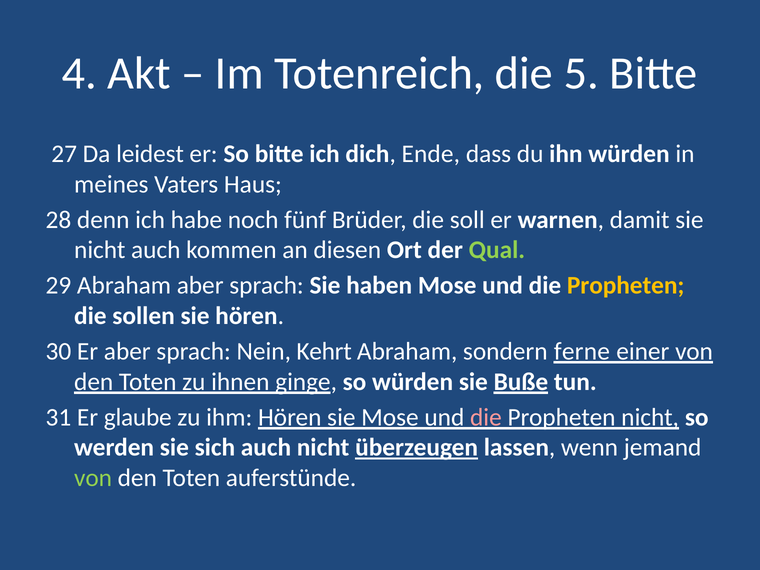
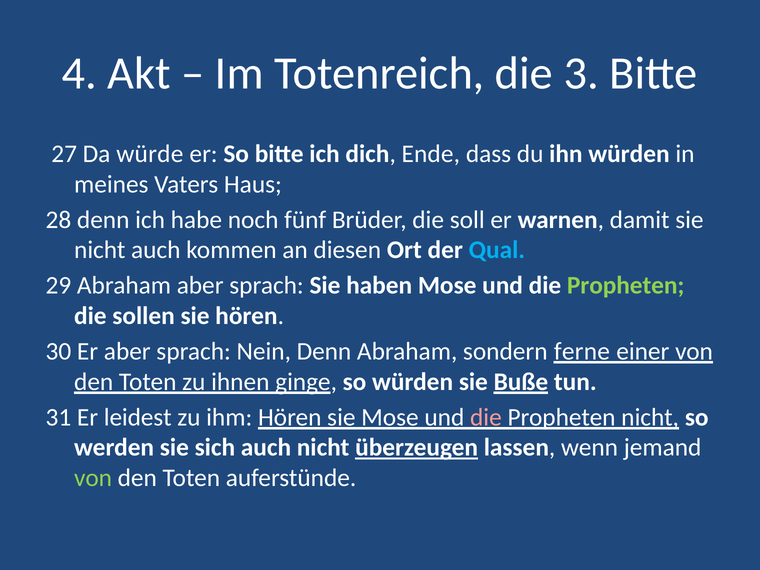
5: 5 -> 3
leidest: leidest -> würde
Qual colour: light green -> light blue
Propheten at (626, 285) colour: yellow -> light green
Nein Kehrt: Kehrt -> Denn
glaube: glaube -> leidest
